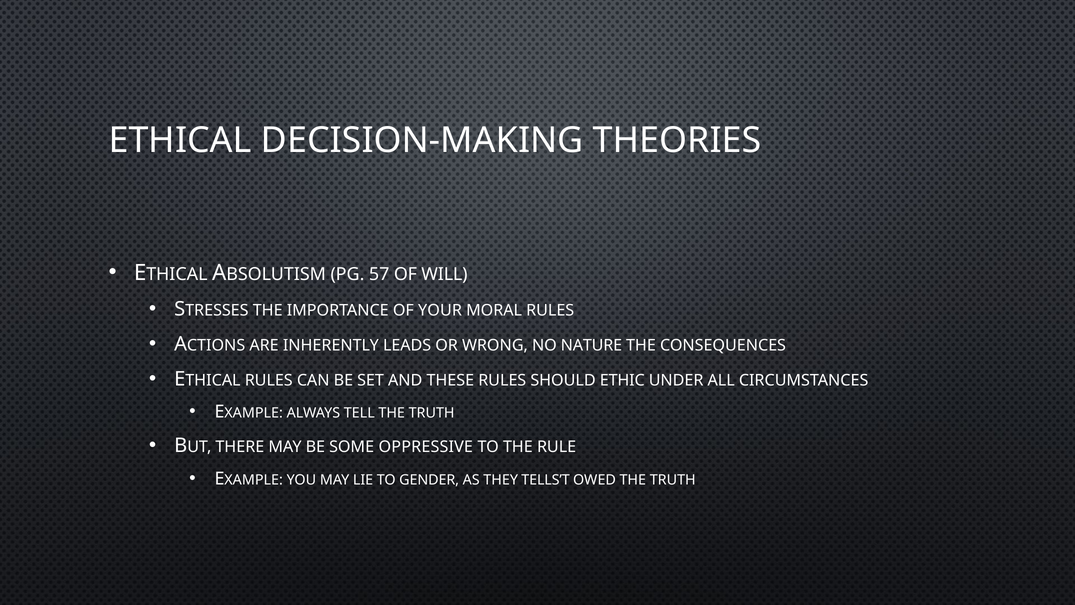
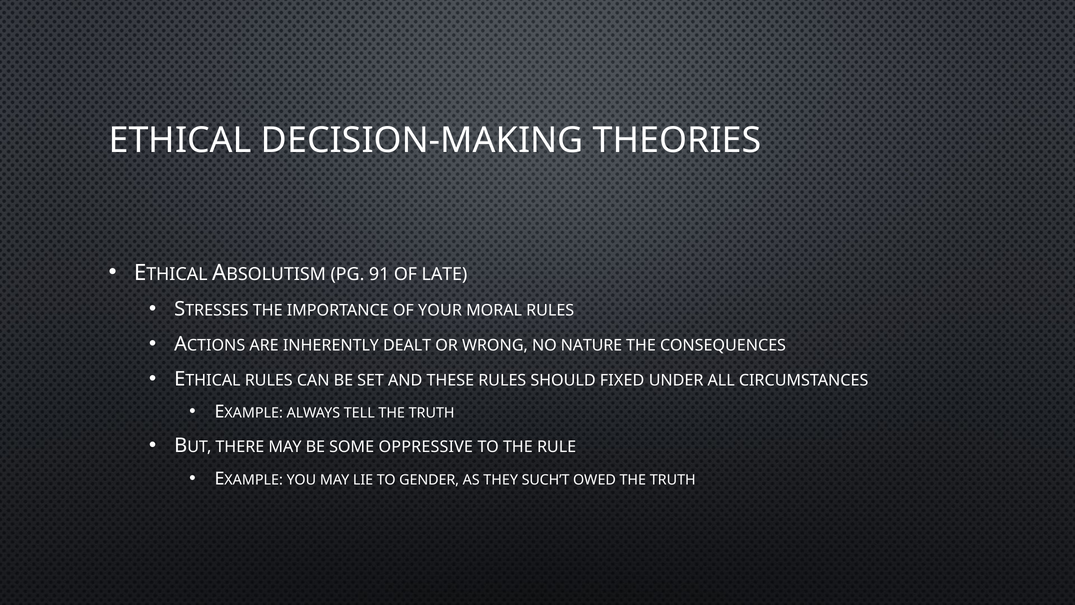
57: 57 -> 91
WILL: WILL -> LATE
LEADS: LEADS -> DEALT
ETHIC: ETHIC -> FIXED
TELLS’T: TELLS’T -> SUCH’T
